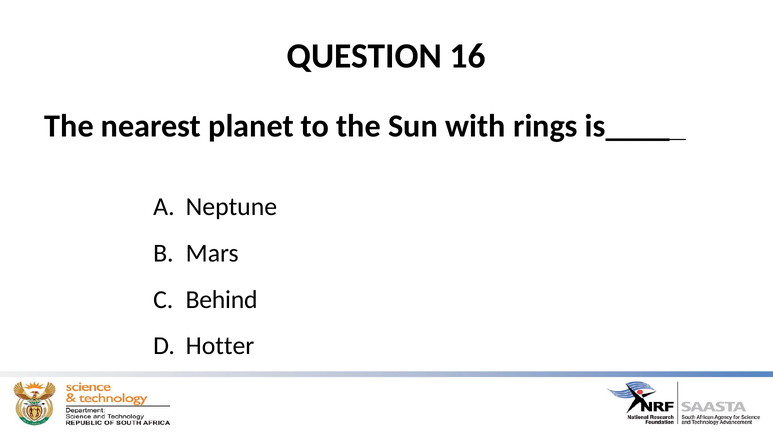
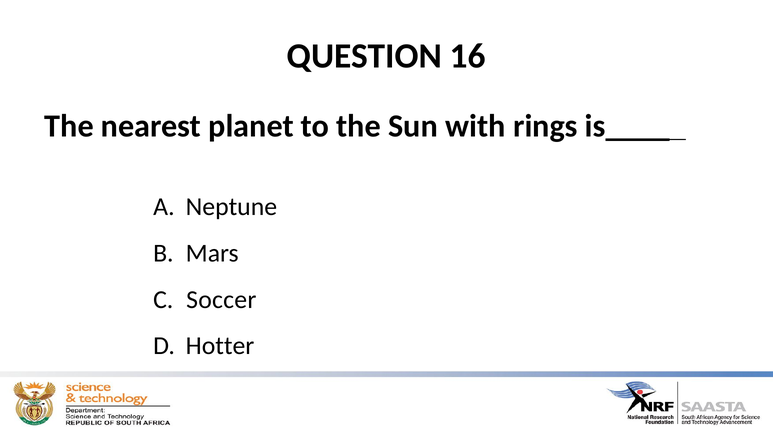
Behind: Behind -> Soccer
